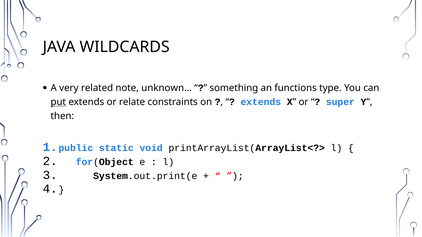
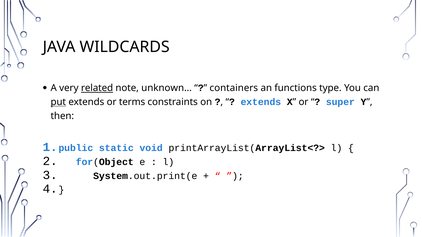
related underline: none -> present
something: something -> containers
relate: relate -> terms
